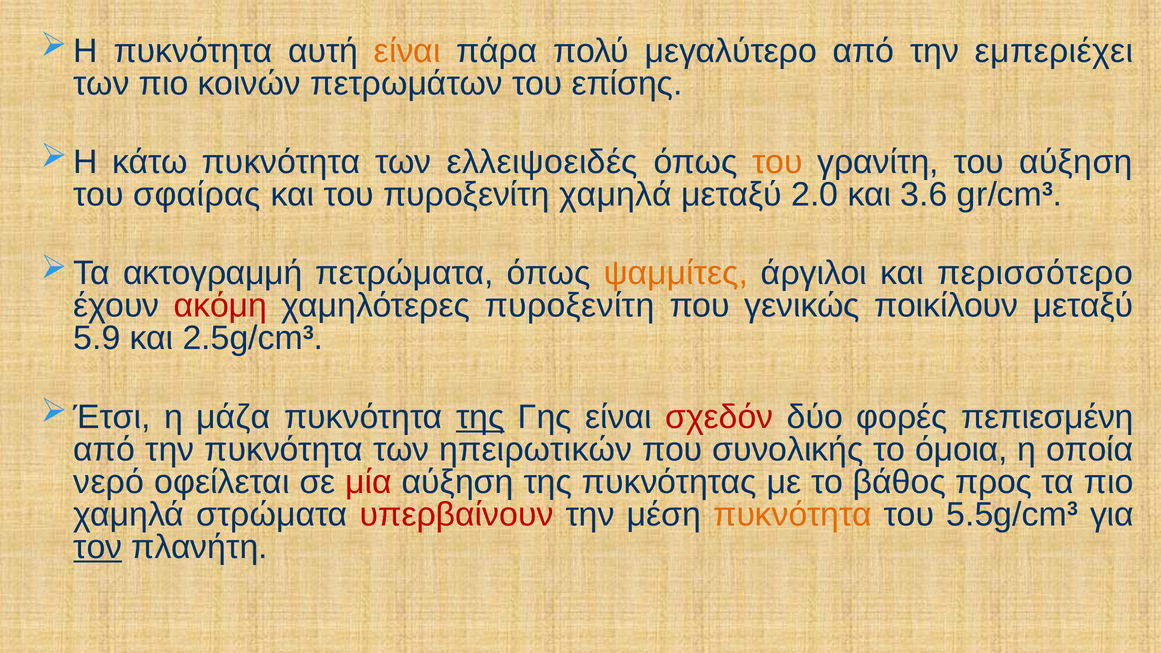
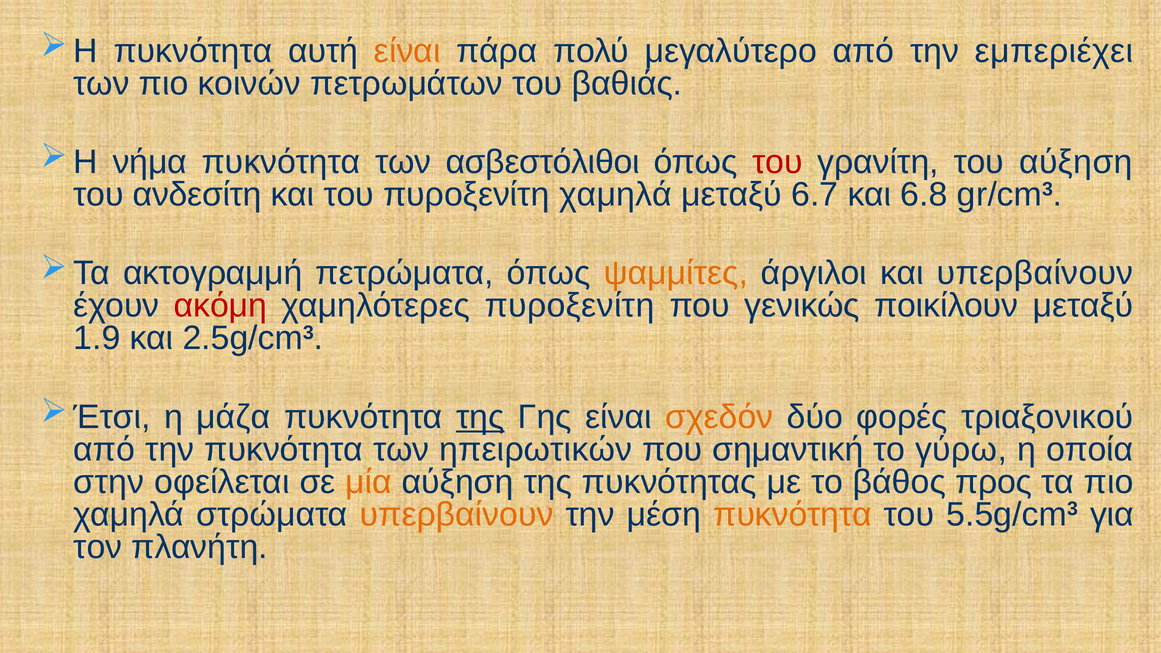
επίσης: επίσης -> βαθιάς
κάτω: κάτω -> νήμα
ελλειψοειδές: ελλειψοειδές -> ασβεστόλιθοι
του at (777, 162) colour: orange -> red
σφαίρας: σφαίρας -> ανδεσίτη
2.0: 2.0 -> 6.7
3.6: 3.6 -> 6.8
και περισσότερο: περισσότερο -> υπερβαίνουν
5.9: 5.9 -> 1.9
σχεδόν colour: red -> orange
πεπιεσμένη: πεπιεσμένη -> τριαξονικού
συνολικής: συνολικής -> σημαντική
όμοια: όμοια -> γύρω
νερό: νερό -> στην
μία colour: red -> orange
υπερβαίνουν at (457, 514) colour: red -> orange
τον underline: present -> none
